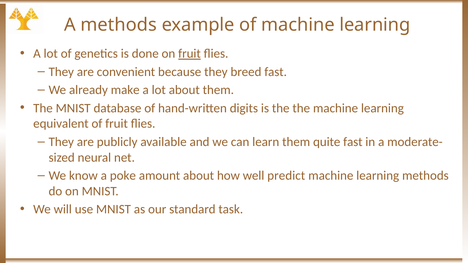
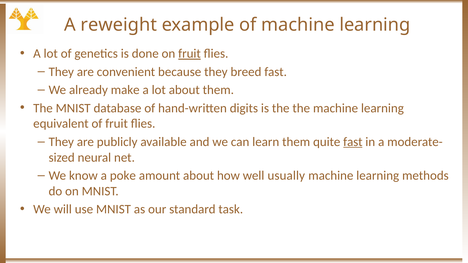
A methods: methods -> reweight
fast at (353, 142) underline: none -> present
predict: predict -> usually
